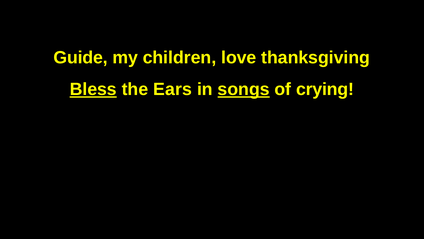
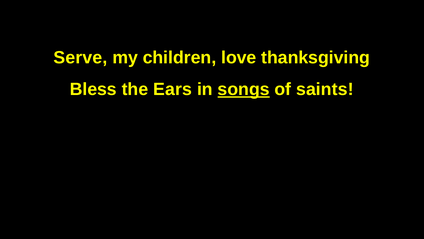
Guide: Guide -> Serve
Bless underline: present -> none
crying: crying -> saints
